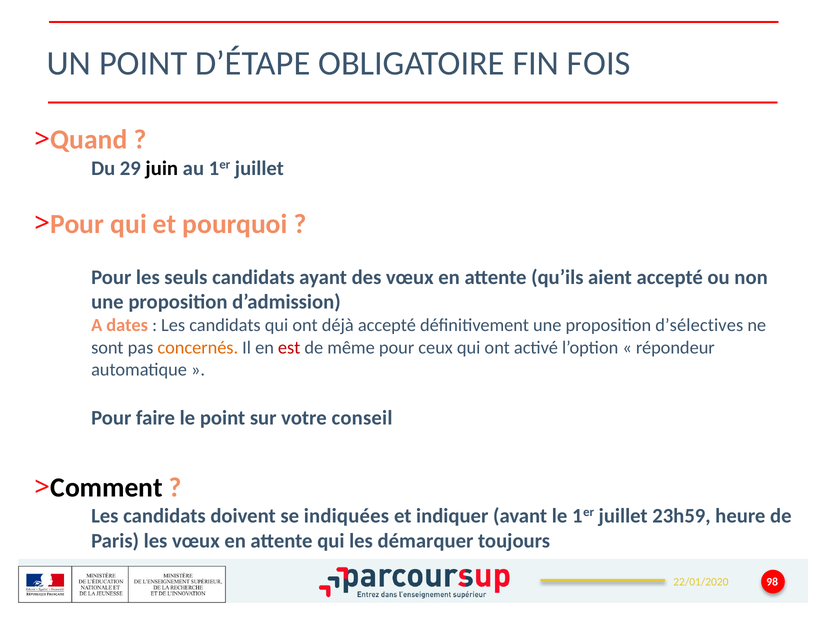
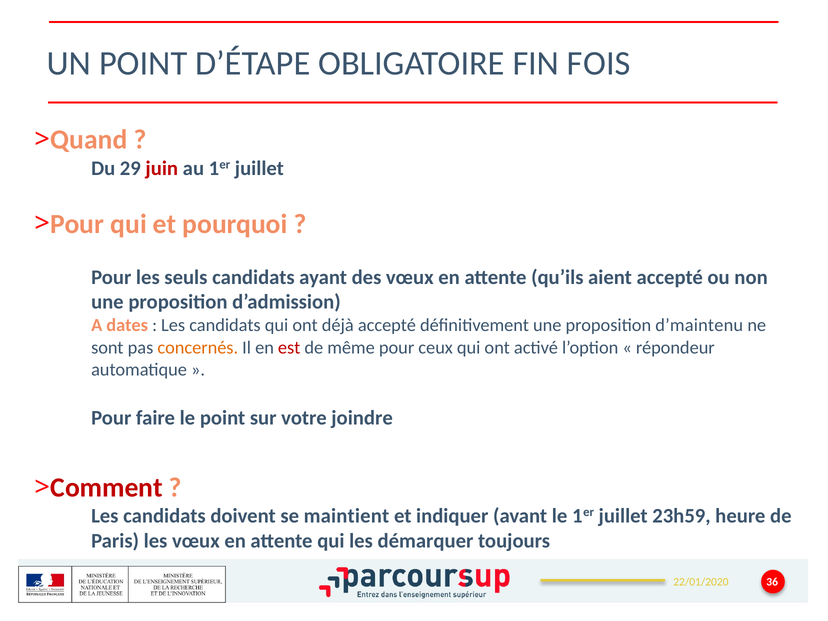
juin colour: black -> red
d’sélectives: d’sélectives -> d’maintenu
conseil: conseil -> joindre
Comment colour: black -> red
indiquées: indiquées -> maintient
98: 98 -> 36
